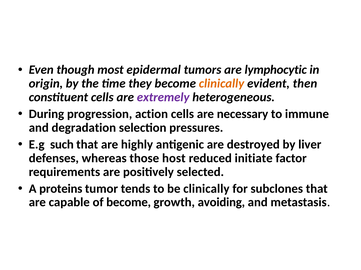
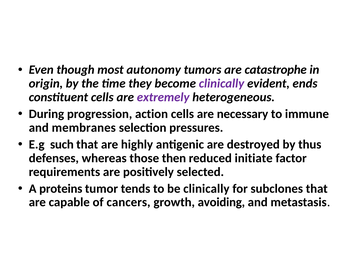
epidermal: epidermal -> autonomy
lymphocytic: lymphocytic -> catastrophe
clinically at (222, 84) colour: orange -> purple
then: then -> ends
degradation: degradation -> membranes
liver: liver -> thus
host: host -> then
of become: become -> cancers
